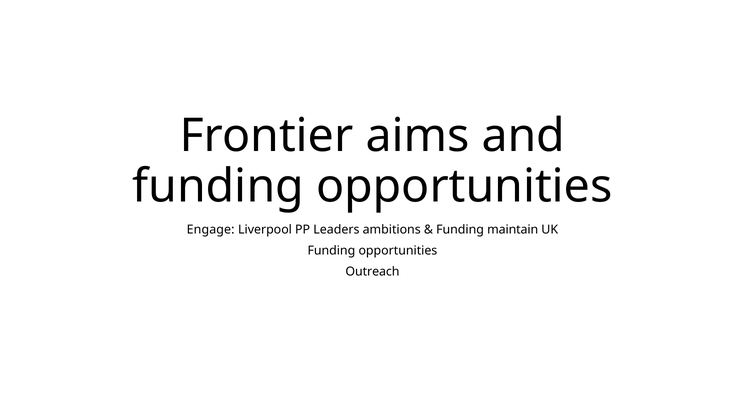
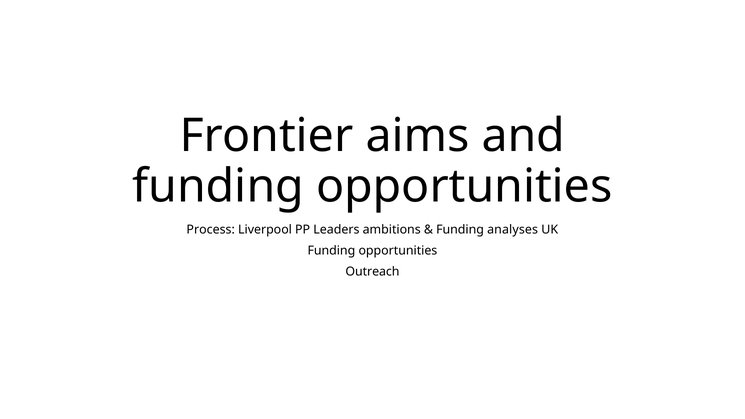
Engage: Engage -> Process
maintain: maintain -> analyses
